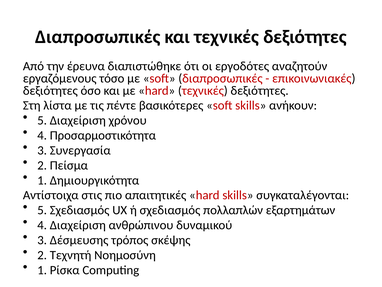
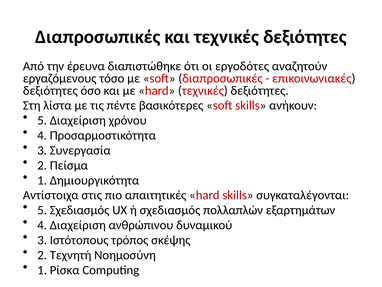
Δέσμευσης: Δέσμευσης -> Ιστότοπους
